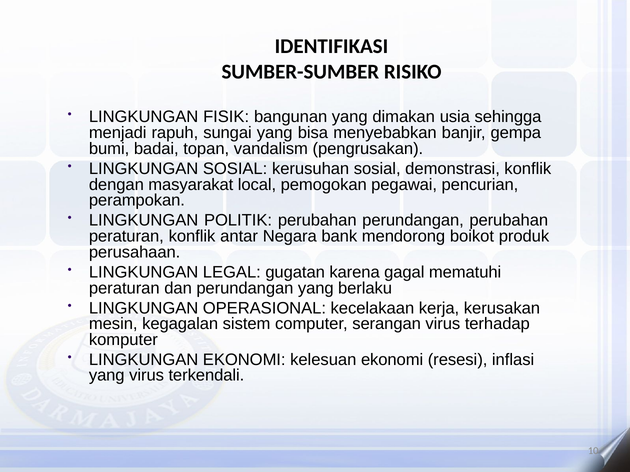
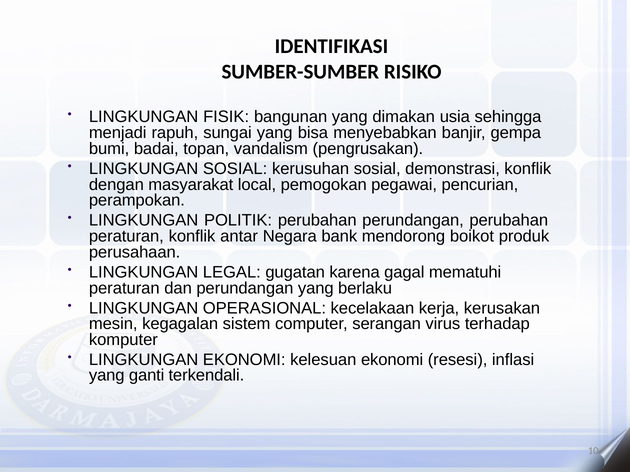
yang virus: virus -> ganti
